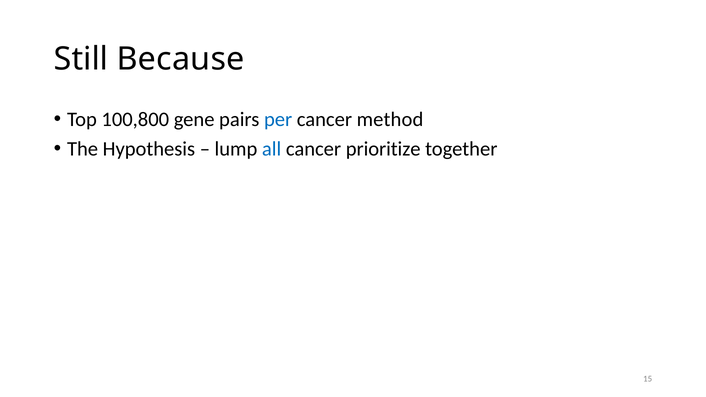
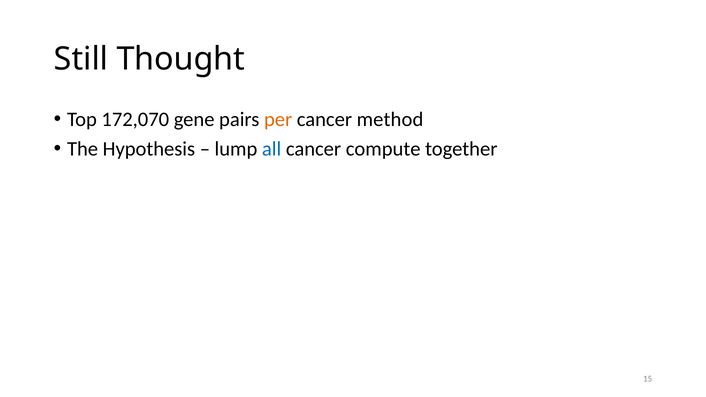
Because: Because -> Thought
100,800: 100,800 -> 172,070
per colour: blue -> orange
prioritize: prioritize -> compute
